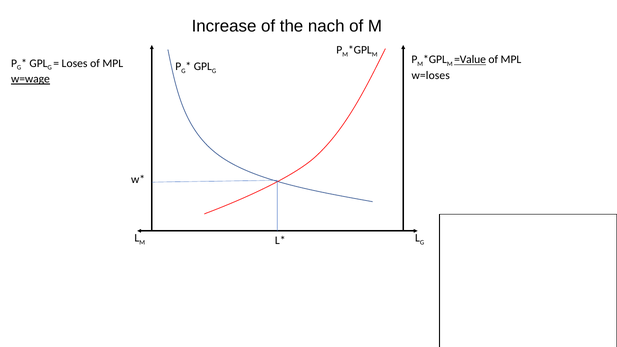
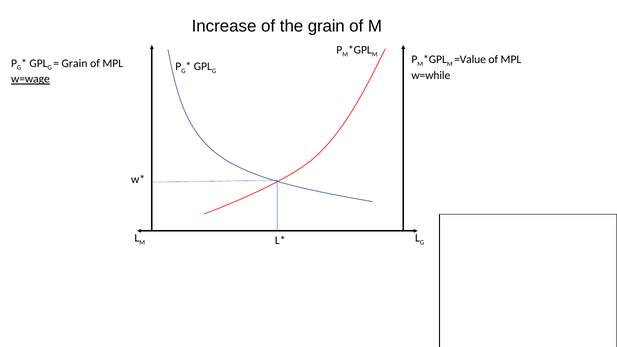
the nach: nach -> grain
=Value underline: present -> none
Loses at (75, 63): Loses -> Grain
w=loses: w=loses -> w=while
